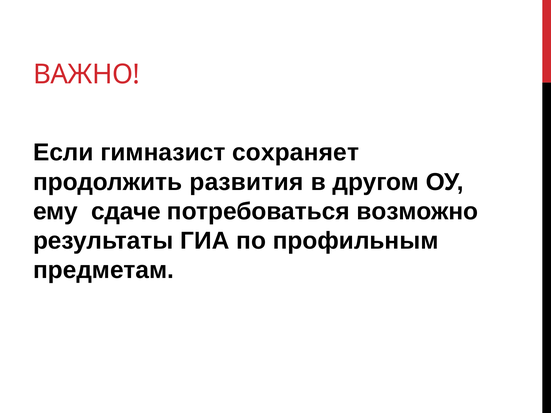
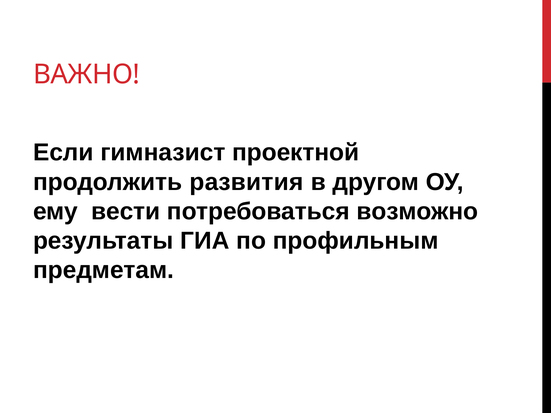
сохраняет: сохраняет -> проектной
сдаче: сдаче -> вести
